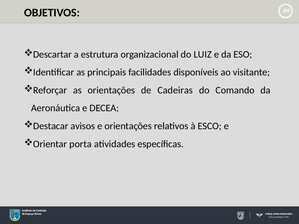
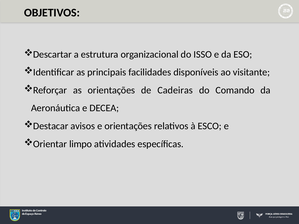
LUIZ: LUIZ -> ISSO
porta: porta -> limpo
